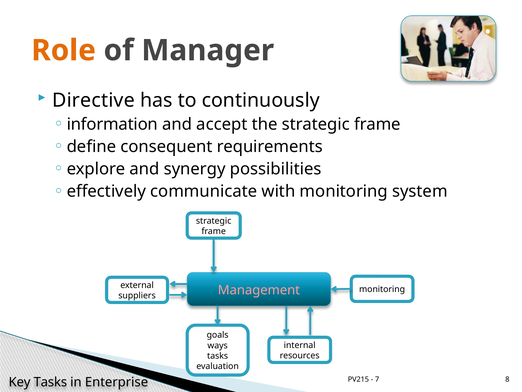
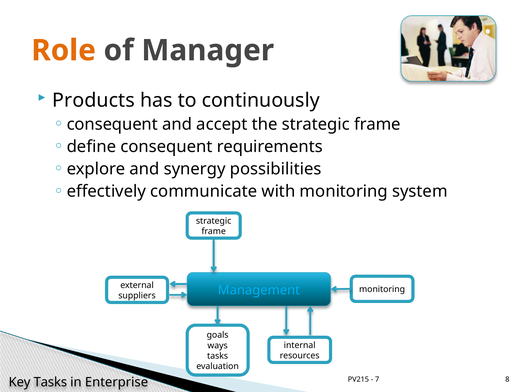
Directive: Directive -> Products
information at (112, 124): information -> consequent
Management colour: pink -> light blue
